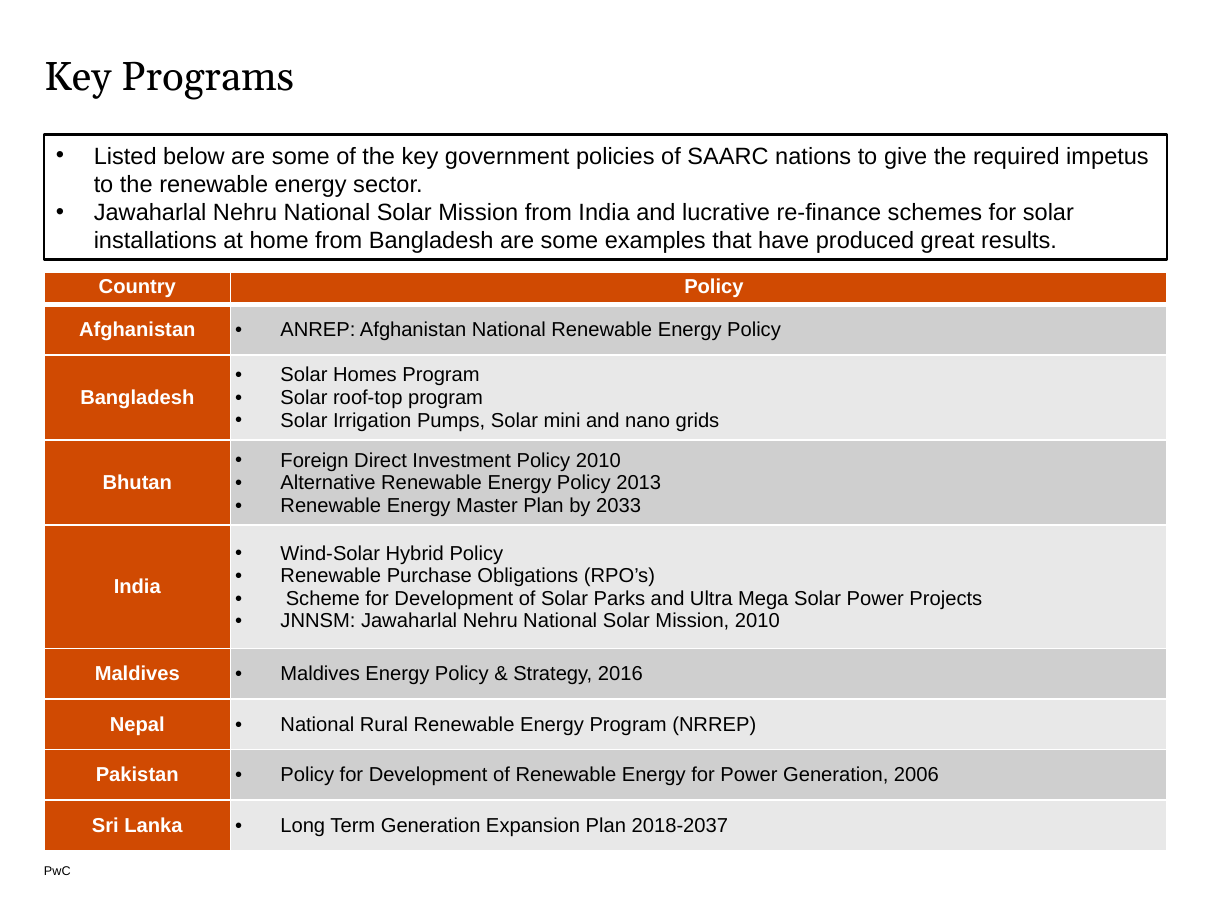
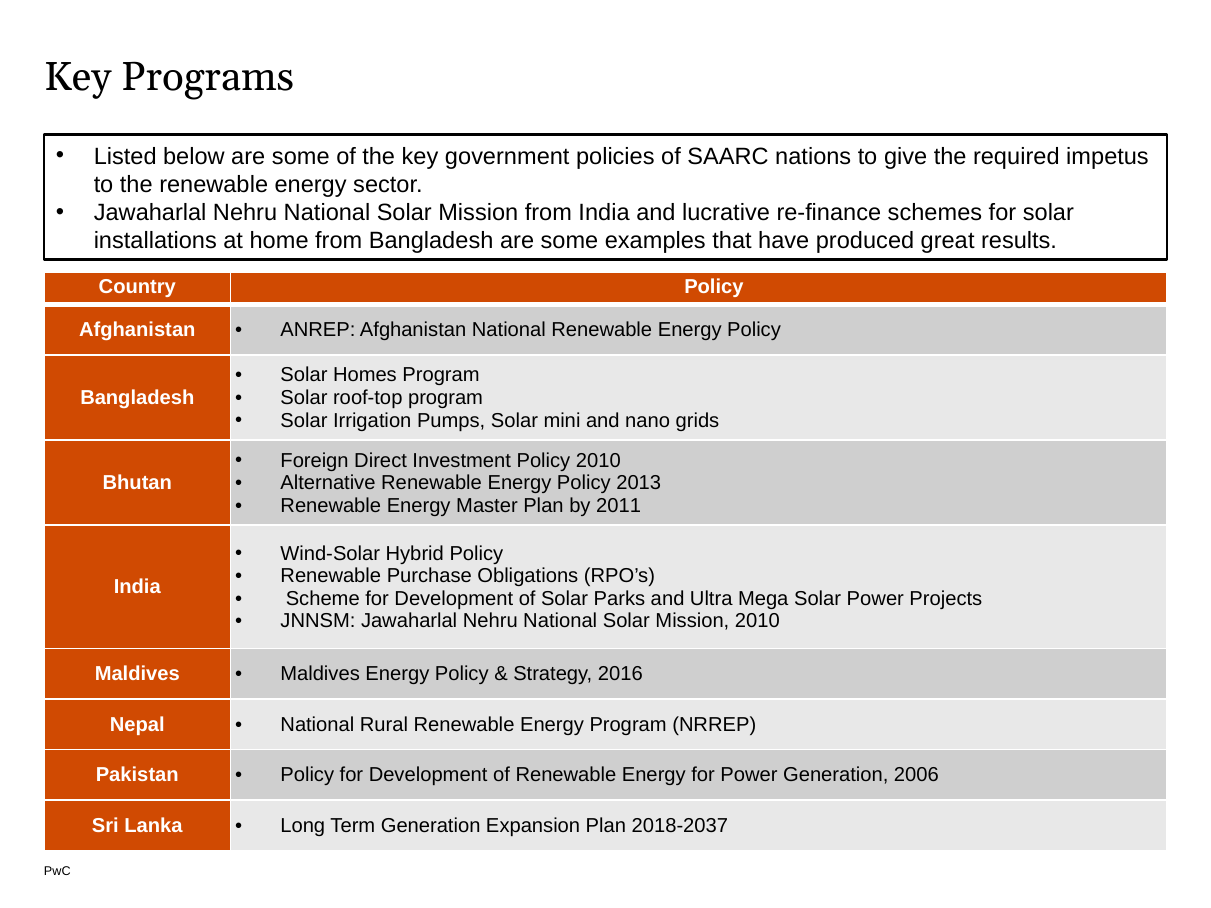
2033: 2033 -> 2011
